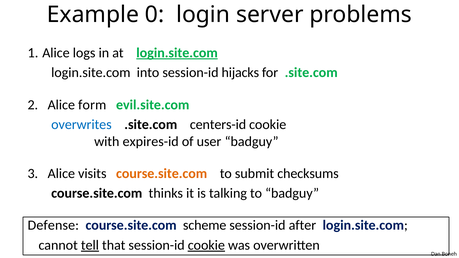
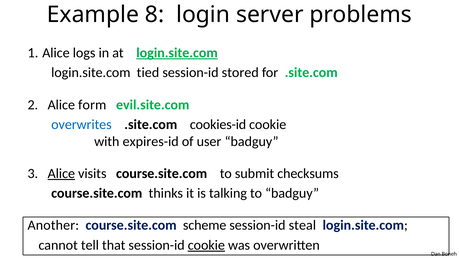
0: 0 -> 8
into: into -> tied
hijacks: hijacks -> stored
centers-id: centers-id -> cookies-id
Alice at (61, 174) underline: none -> present
course.site.com at (162, 174) colour: orange -> black
Defense: Defense -> Another
after: after -> steal
tell underline: present -> none
